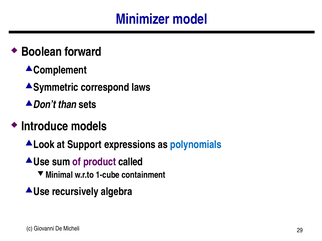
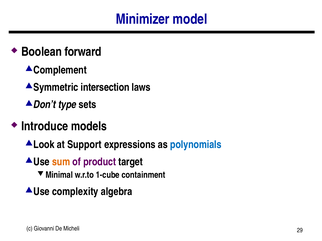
correspond: correspond -> intersection
than: than -> type
sum colour: black -> orange
called: called -> target
recursively: recursively -> complexity
